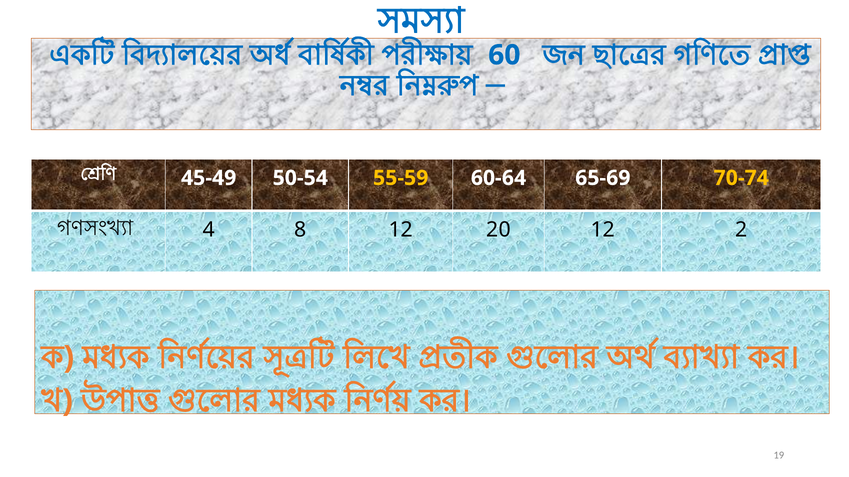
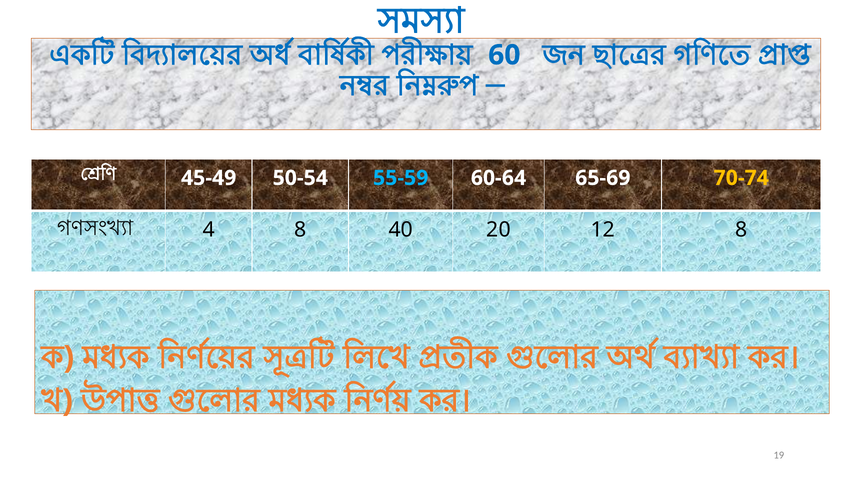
55-59 colour: yellow -> light blue
8 12: 12 -> 40
12 2: 2 -> 8
